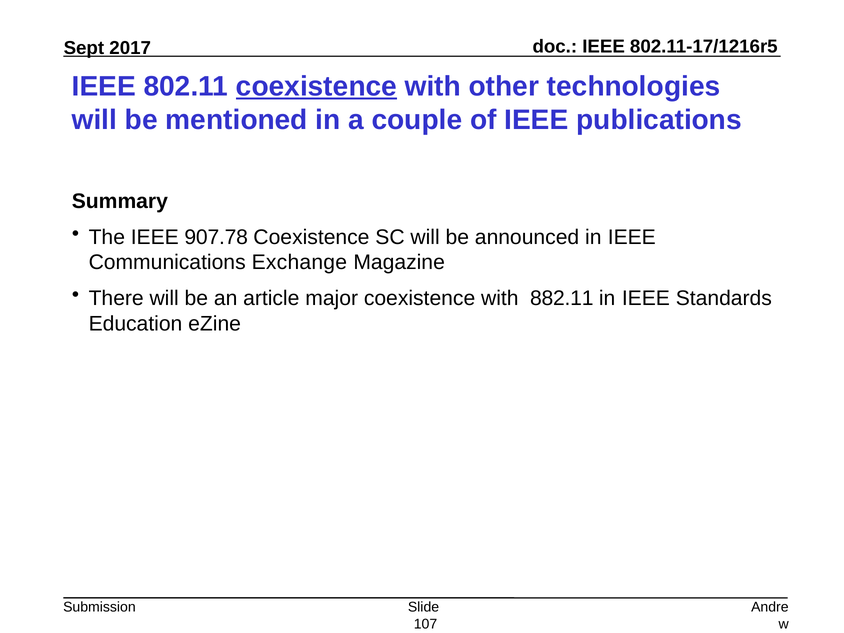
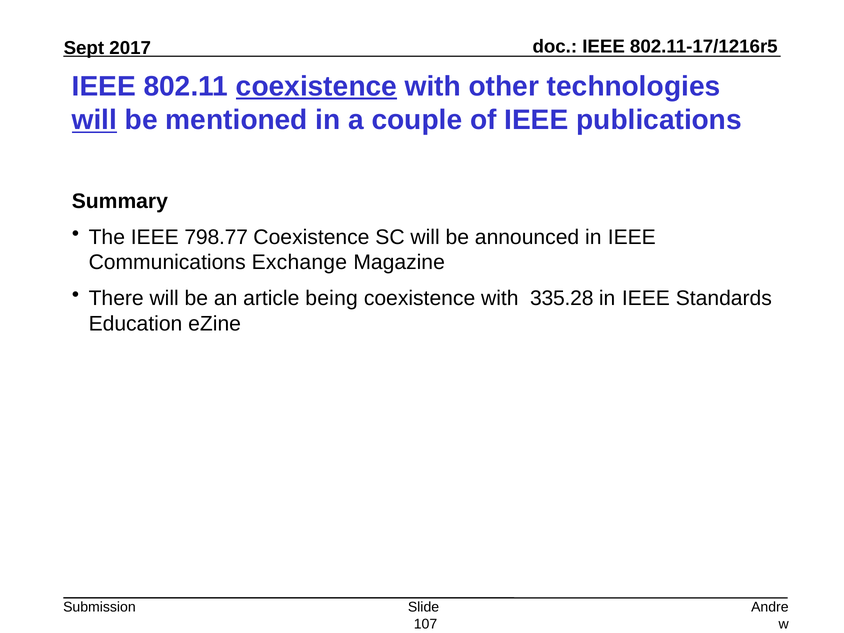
will at (94, 120) underline: none -> present
907.78: 907.78 -> 798.77
major: major -> being
882.11: 882.11 -> 335.28
